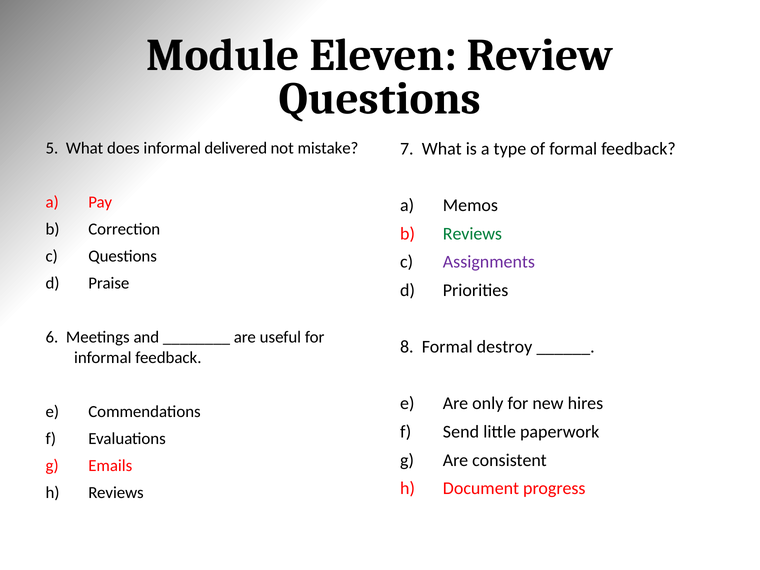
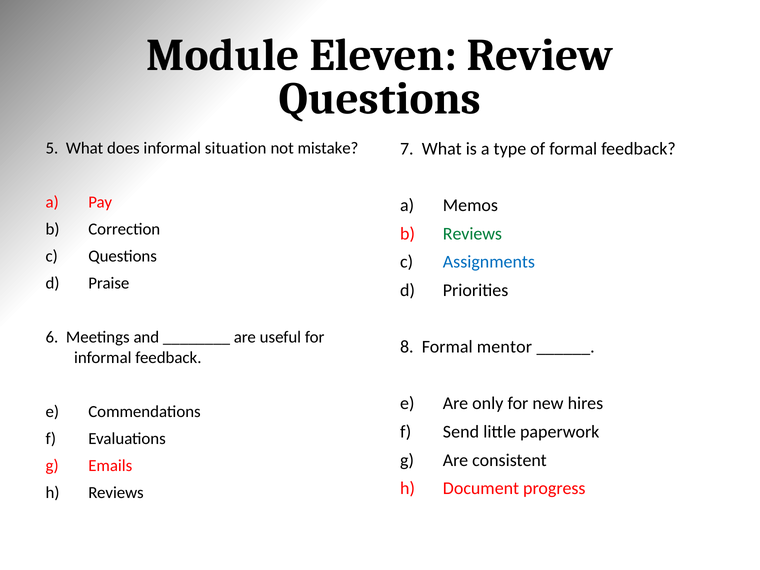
delivered: delivered -> situation
Assignments colour: purple -> blue
destroy: destroy -> mentor
